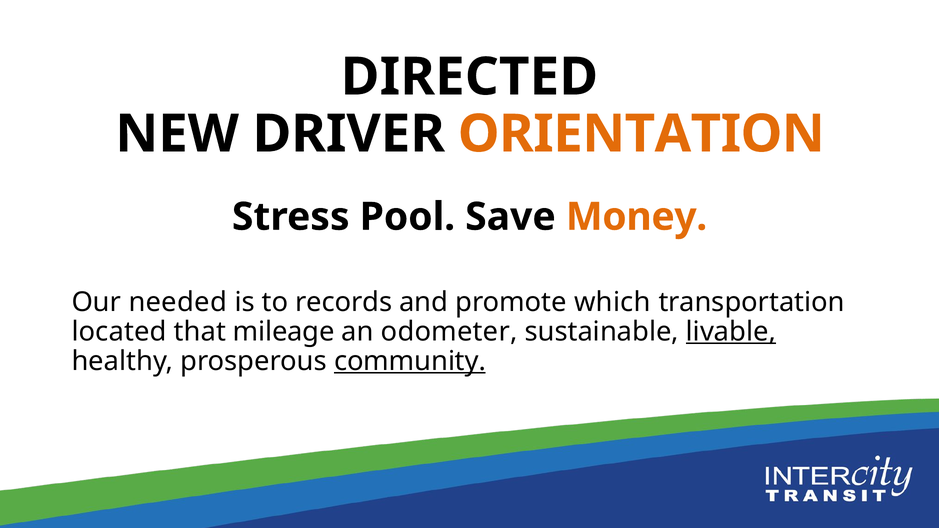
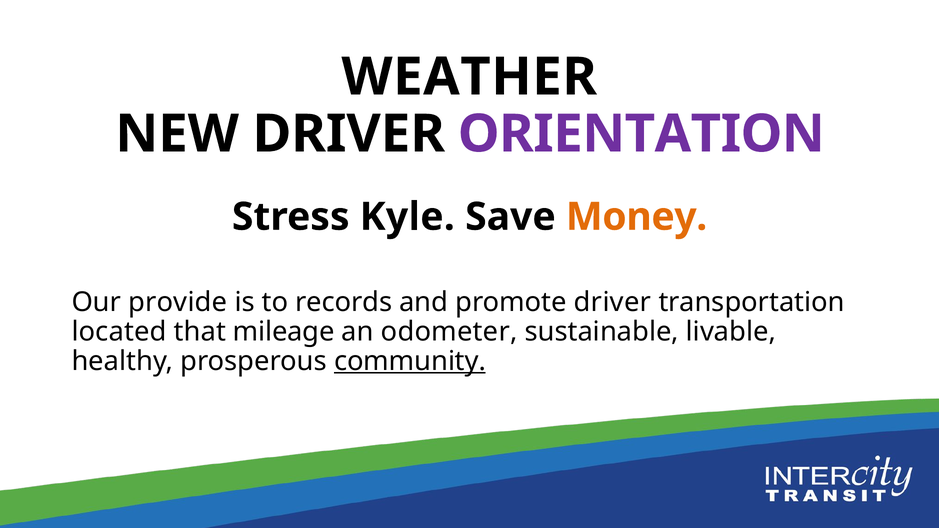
DIRECTED: DIRECTED -> WEATHER
ORIENTATION colour: orange -> purple
Pool: Pool -> Kyle
needed: needed -> provide
promote which: which -> driver
livable underline: present -> none
